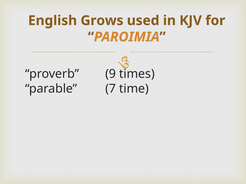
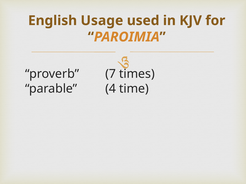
Grows: Grows -> Usage
9: 9 -> 7
7: 7 -> 4
